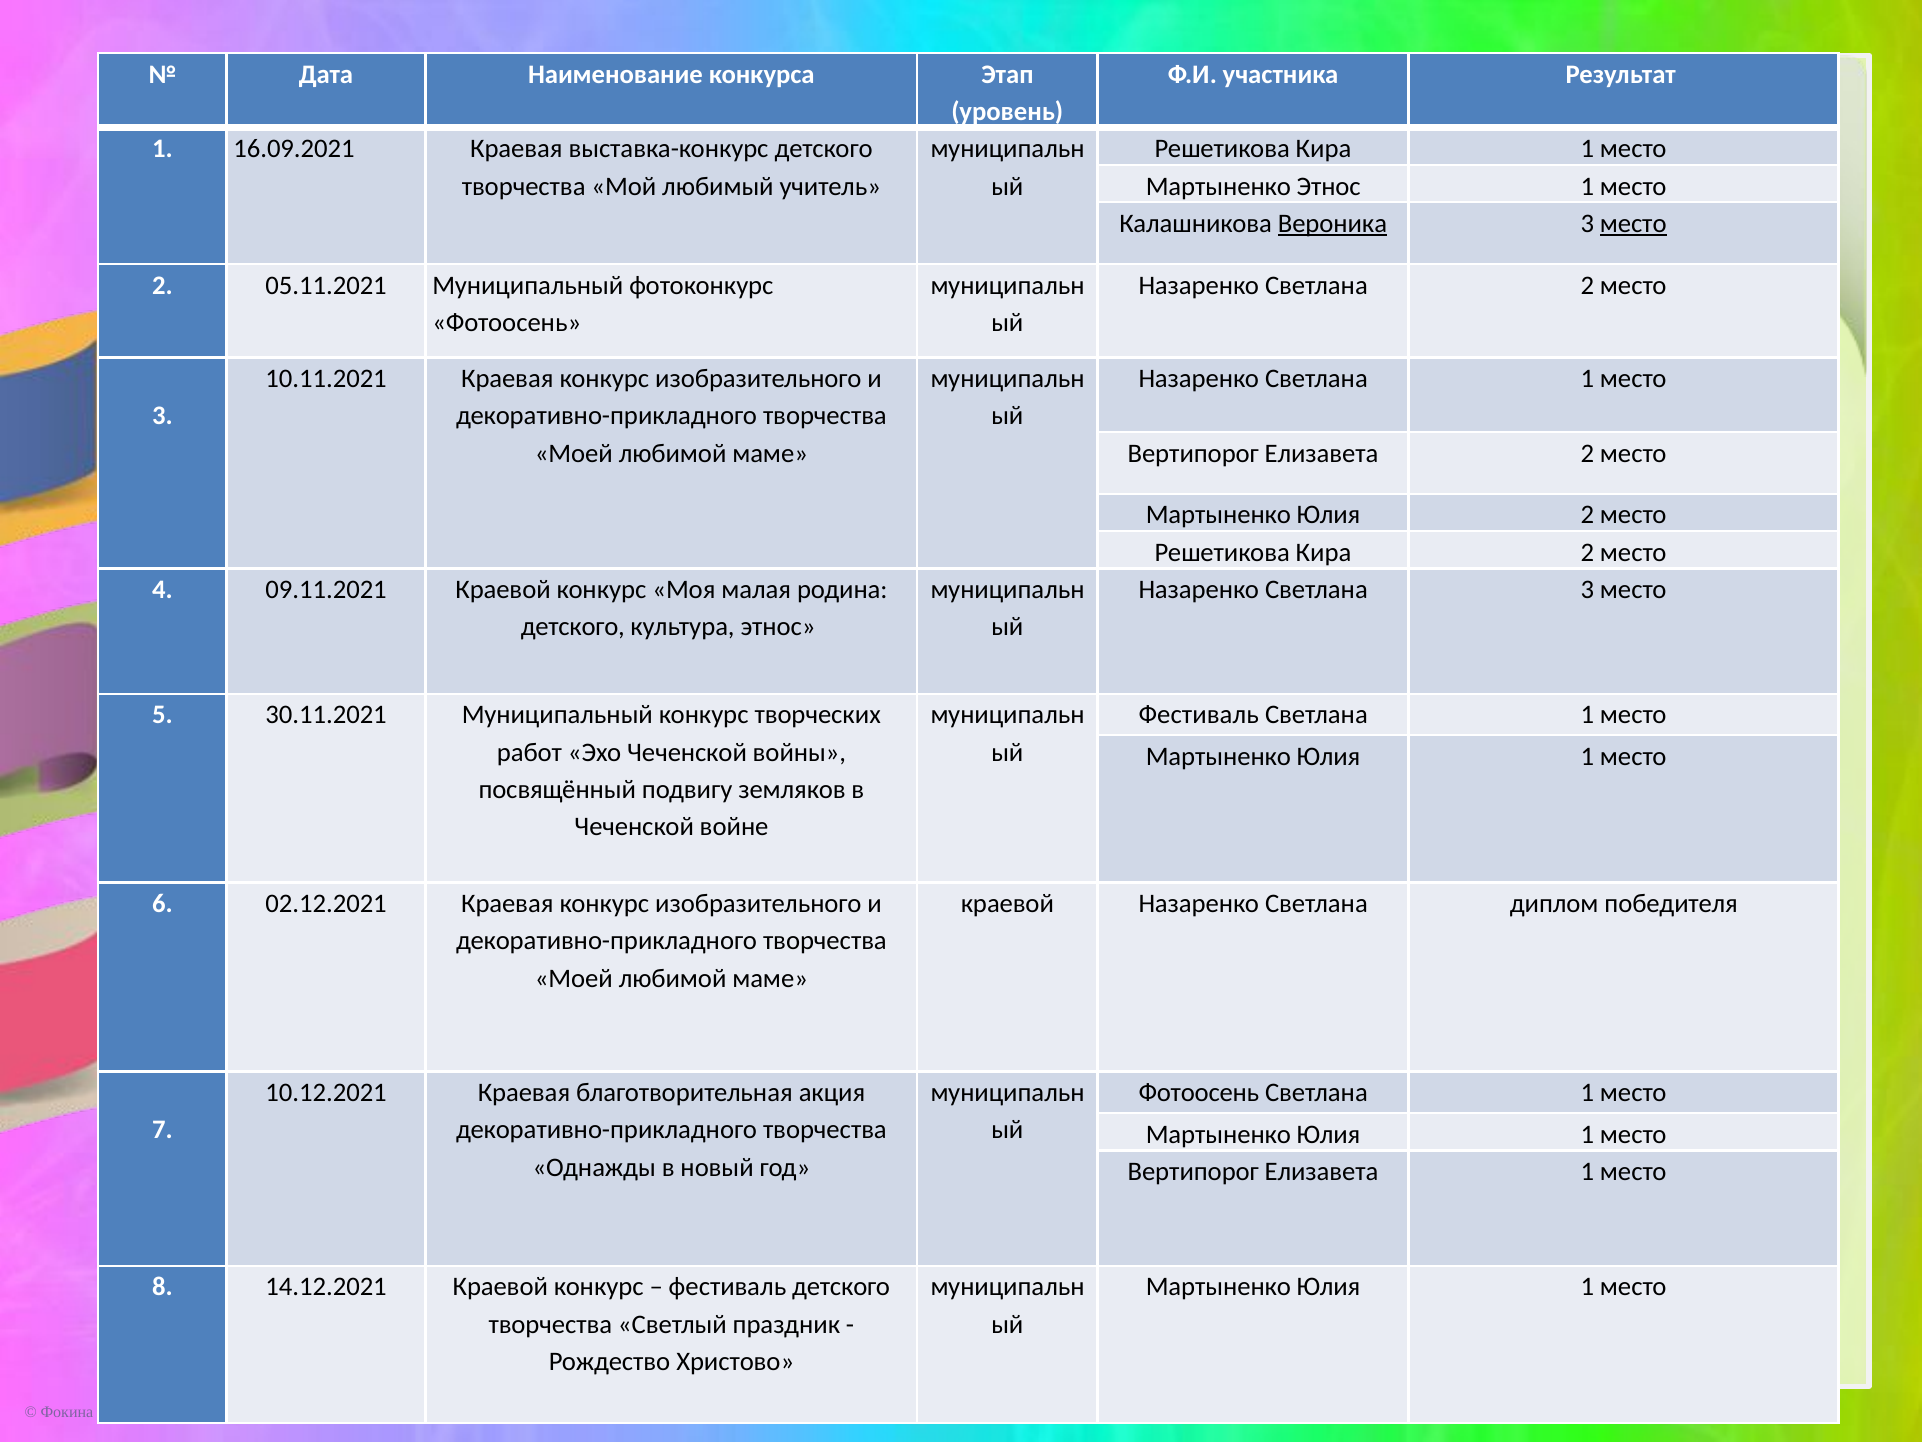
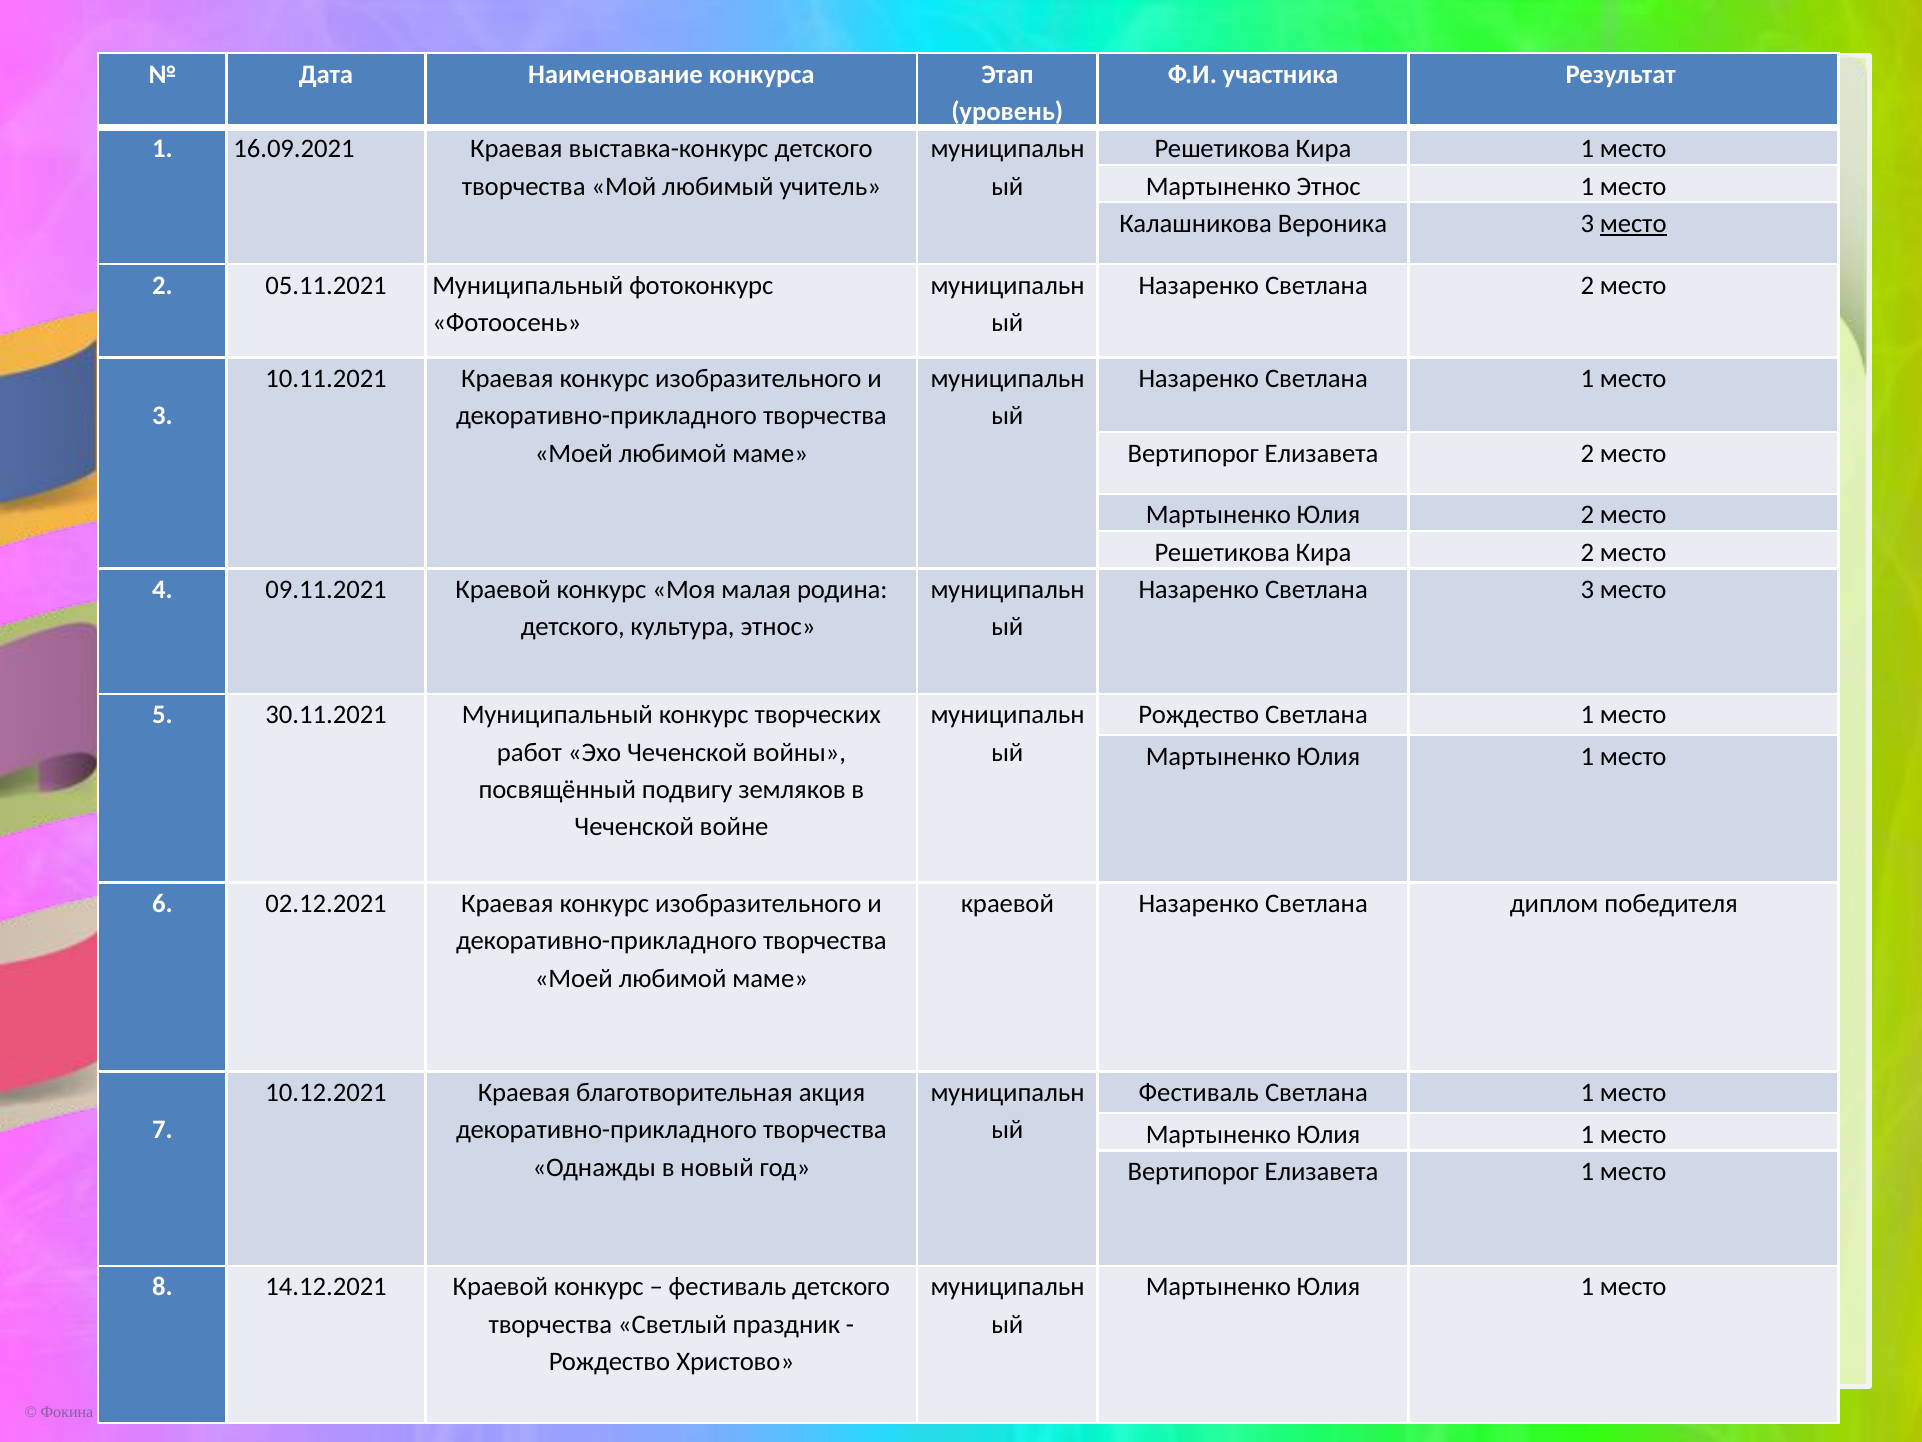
Вероника underline: present -> none
Фестиваль at (1199, 715): Фестиваль -> Рождество
Фотоосень at (1199, 1092): Фотоосень -> Фестиваль
